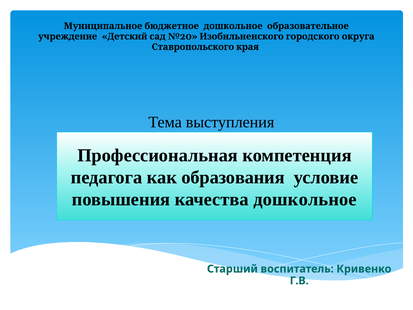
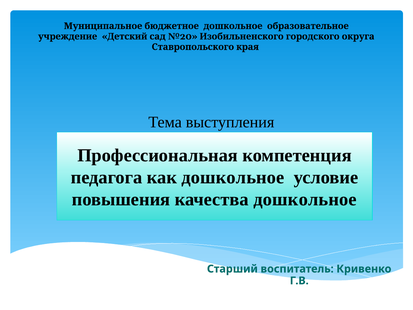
как образования: образования -> дошкольное
